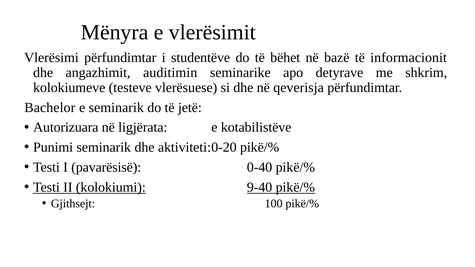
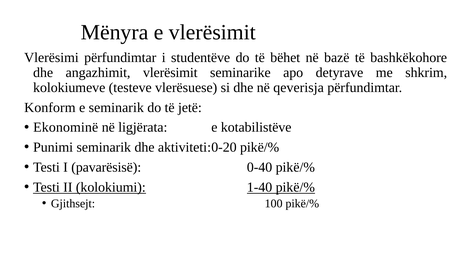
informacionit: informacionit -> bashkëkohore
angazhimit auditimin: auditimin -> vlerësimit
Bachelor: Bachelor -> Konform
Autorizuara: Autorizuara -> Ekonominë
9-40: 9-40 -> 1-40
